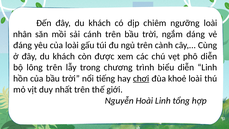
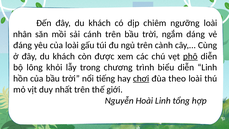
phô underline: none -> present
lông trên: trên -> khỏi
khoẻ: khoẻ -> theo
